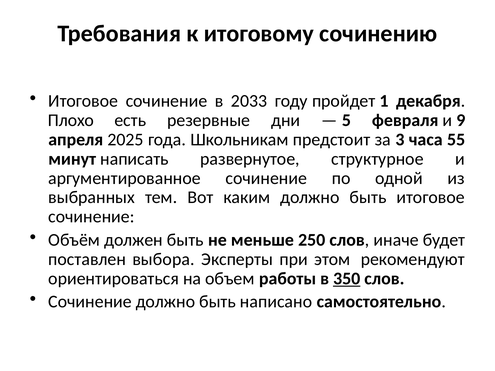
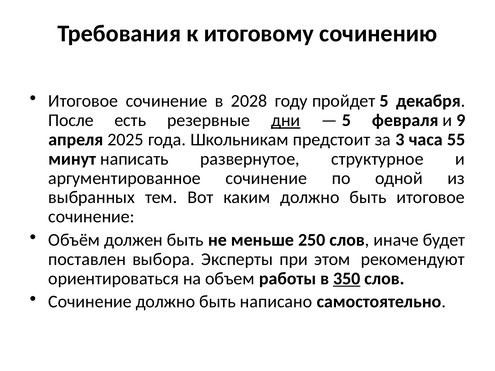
2033: 2033 -> 2028
пройдет 1: 1 -> 5
Плохо: Плохо -> После
дни underline: none -> present
